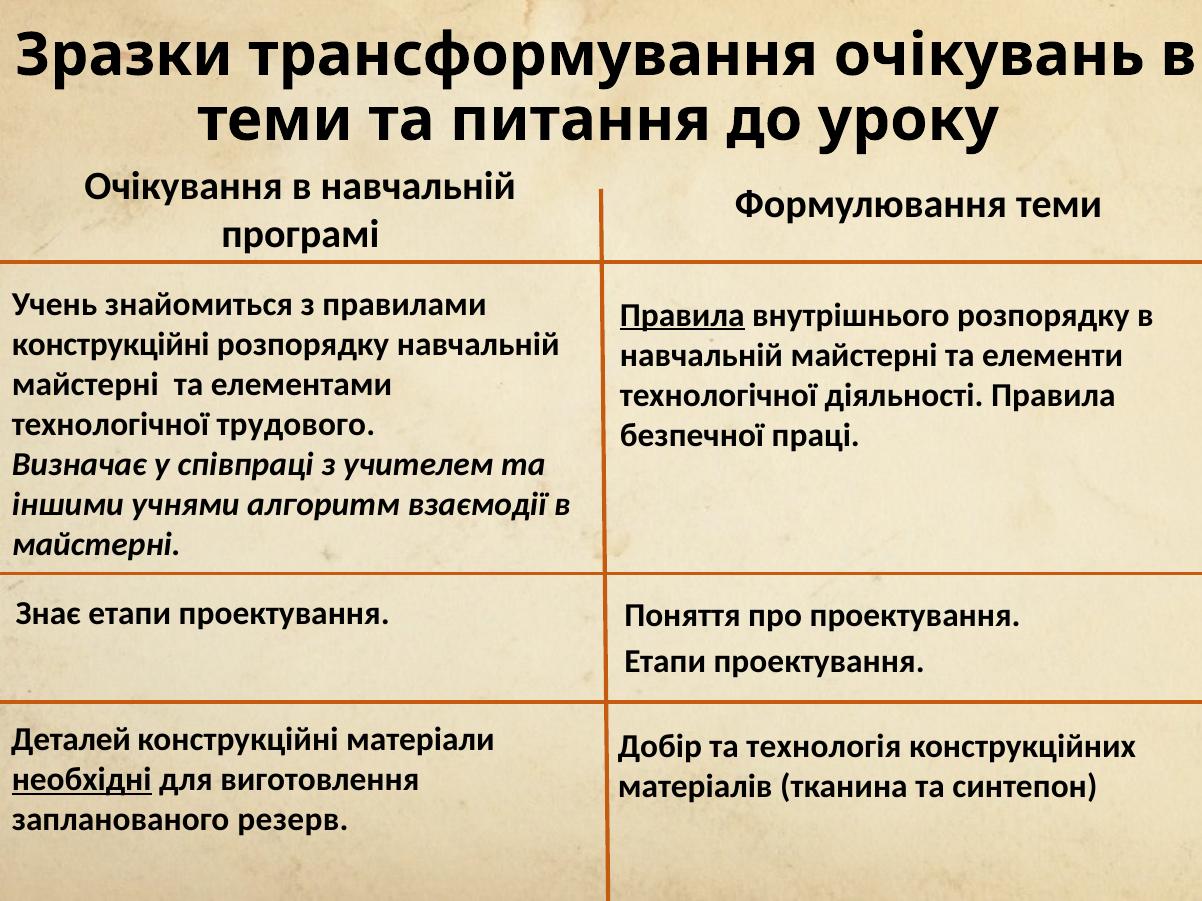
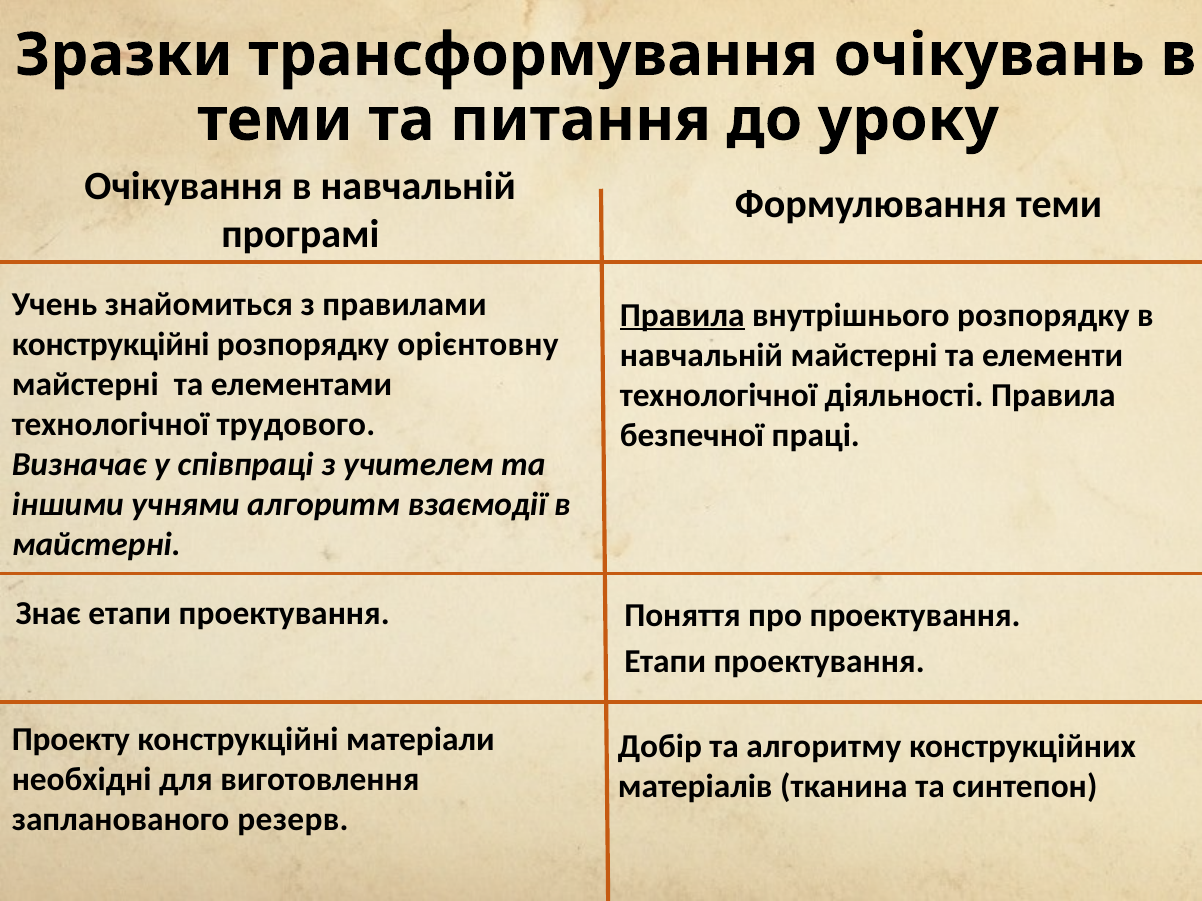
розпорядку навчальній: навчальній -> орієнтовну
Деталей: Деталей -> Проекту
технологія: технологія -> алгоритму
необхідні underline: present -> none
